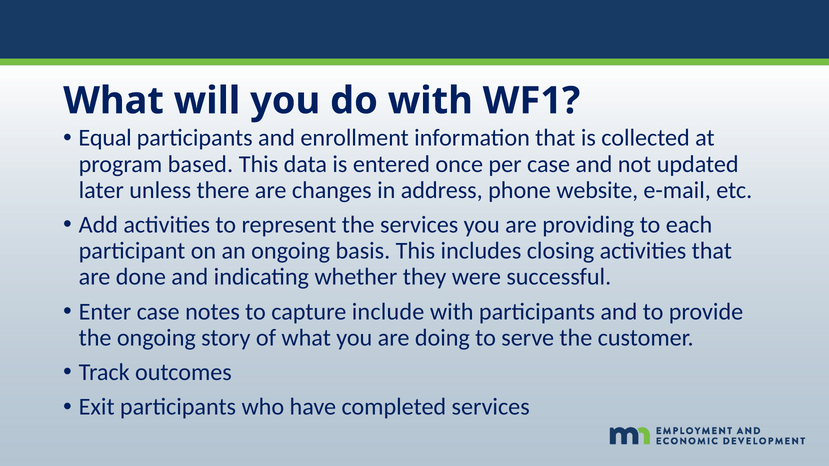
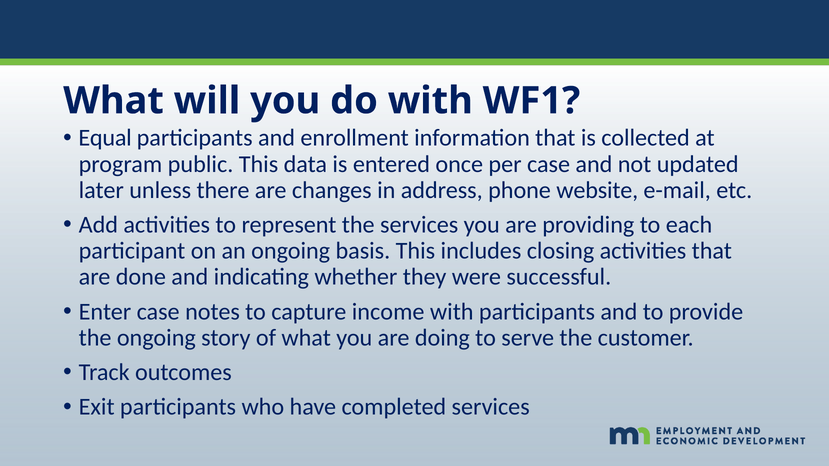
based: based -> public
include: include -> income
